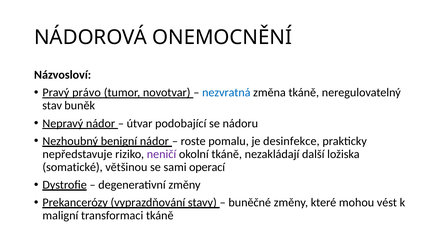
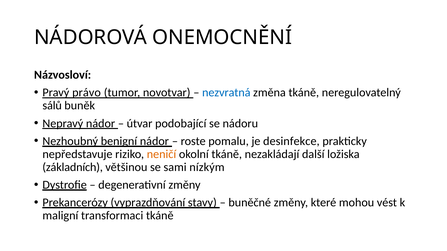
stav: stav -> sálů
neničí colour: purple -> orange
somatické: somatické -> základních
operací: operací -> nízkým
